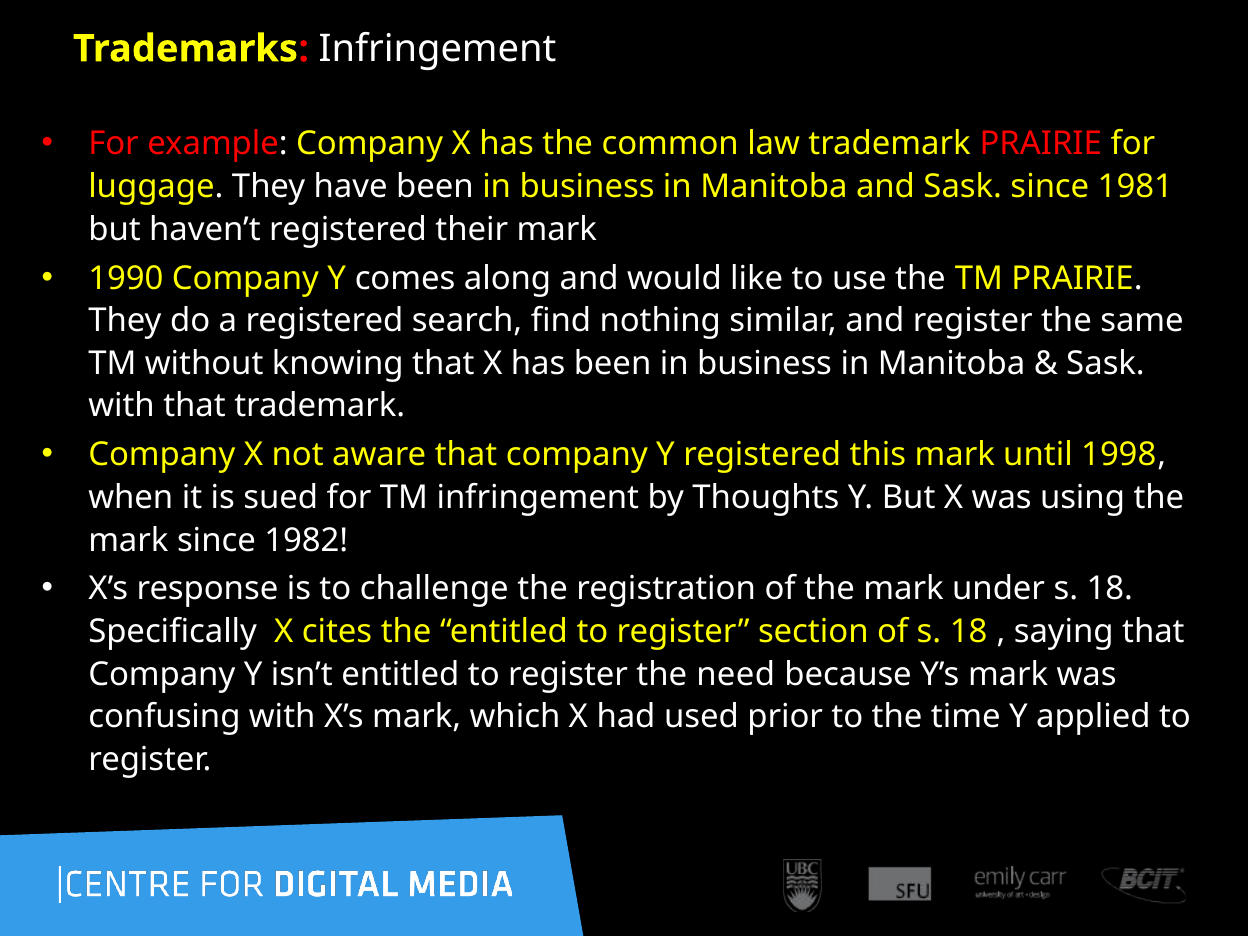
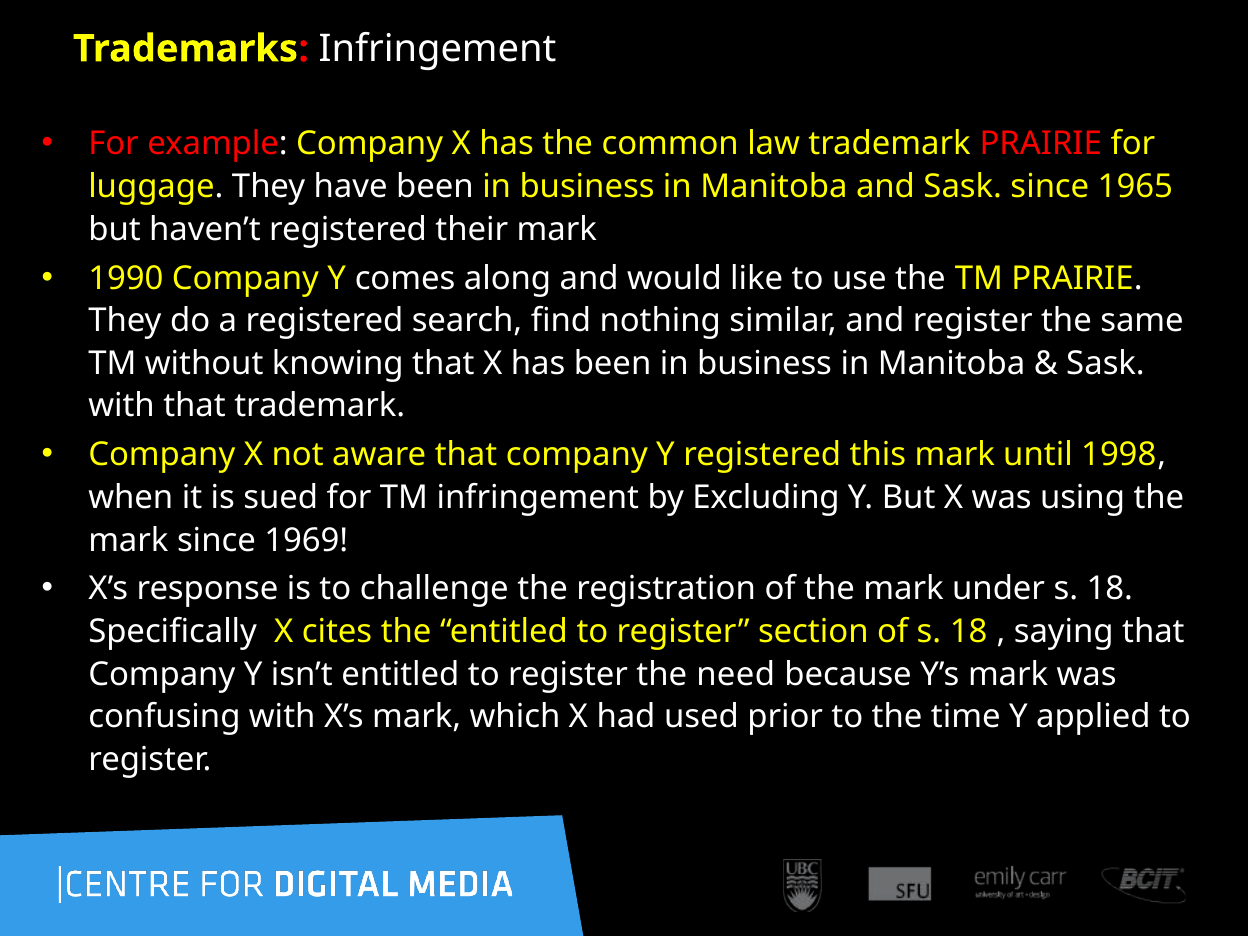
1981: 1981 -> 1965
Thoughts: Thoughts -> Excluding
1982: 1982 -> 1969
